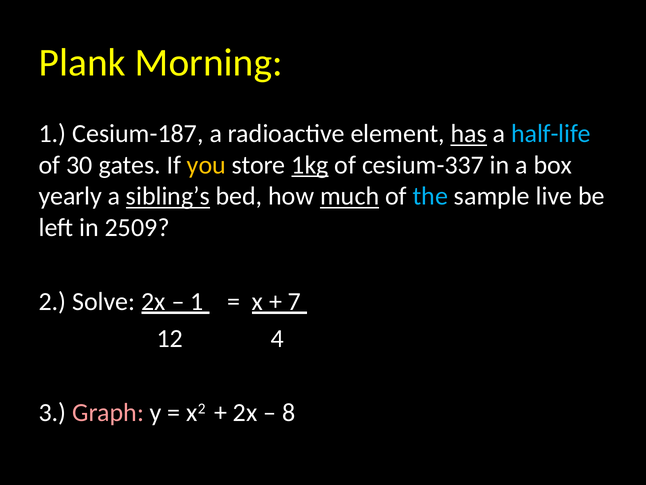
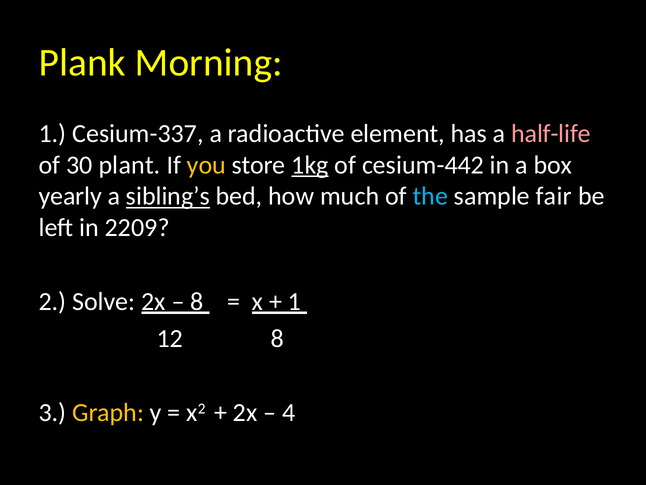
Cesium-187: Cesium-187 -> Cesium-337
has underline: present -> none
half-life colour: light blue -> pink
gates: gates -> plant
cesium-337: cesium-337 -> cesium-442
much underline: present -> none
live: live -> fair
2509: 2509 -> 2209
1 at (197, 301): 1 -> 8
7 at (294, 301): 7 -> 1
12 4: 4 -> 8
Graph colour: pink -> yellow
8: 8 -> 4
